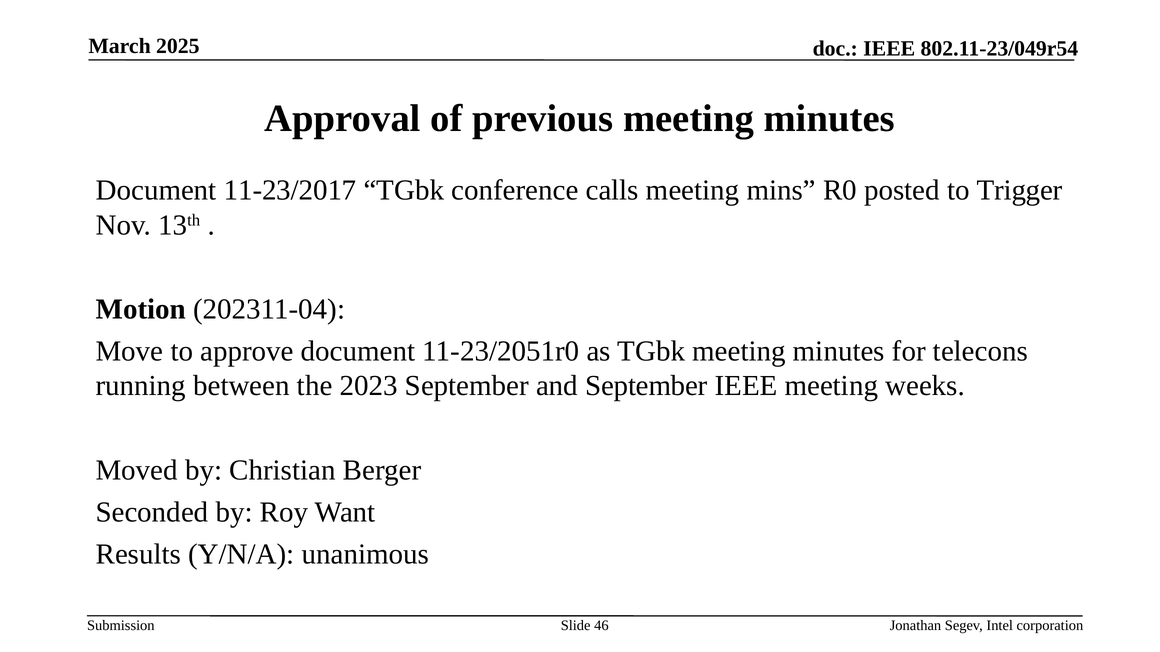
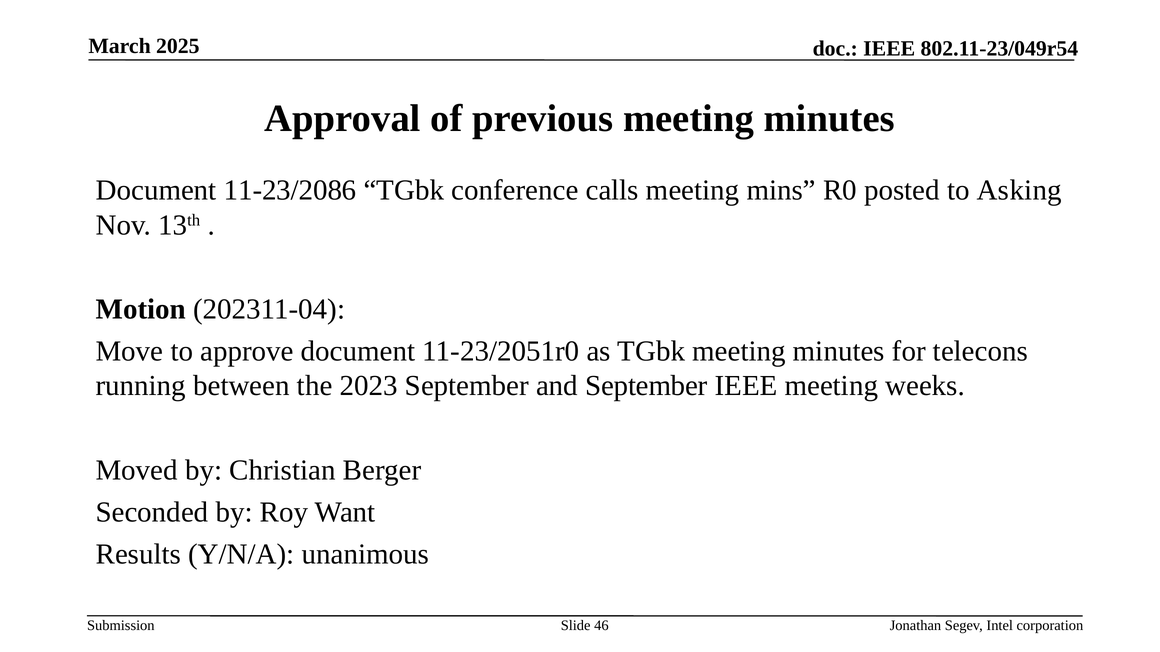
11-23/2017: 11-23/2017 -> 11-23/2086
Trigger: Trigger -> Asking
